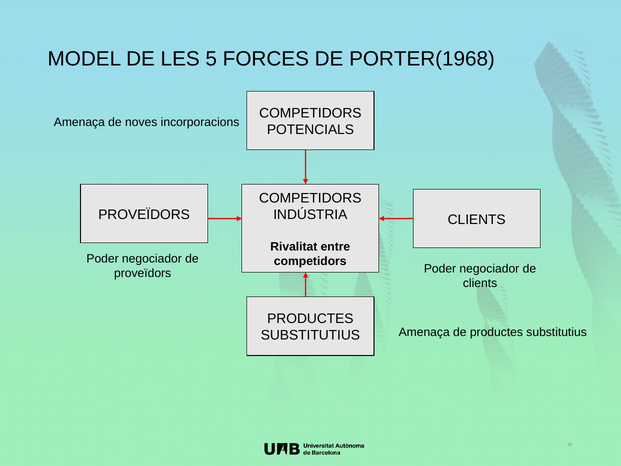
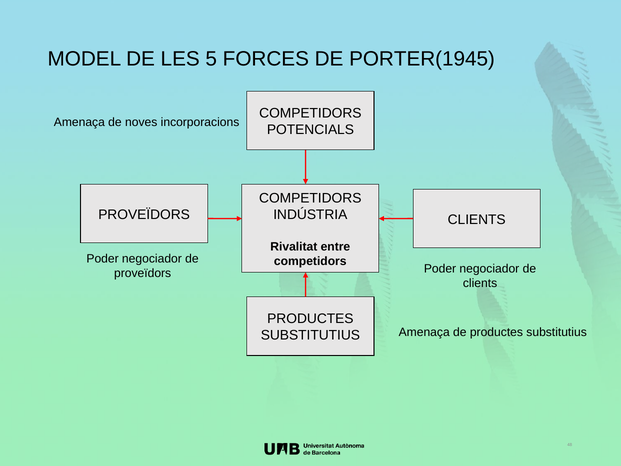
PORTER(1968: PORTER(1968 -> PORTER(1945
